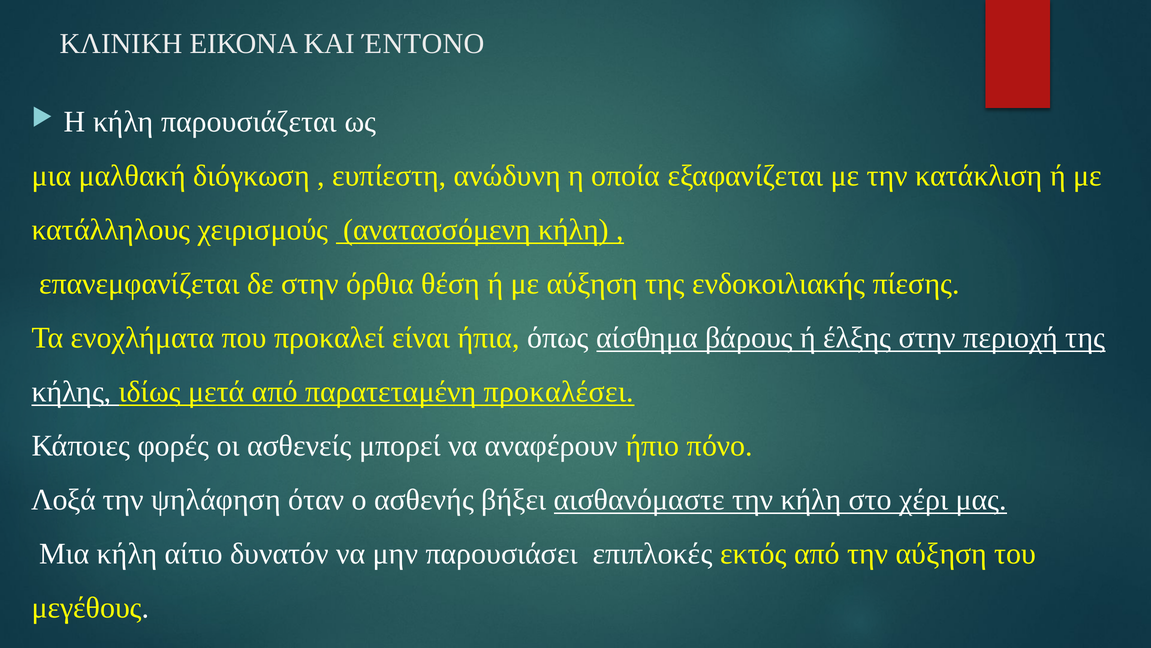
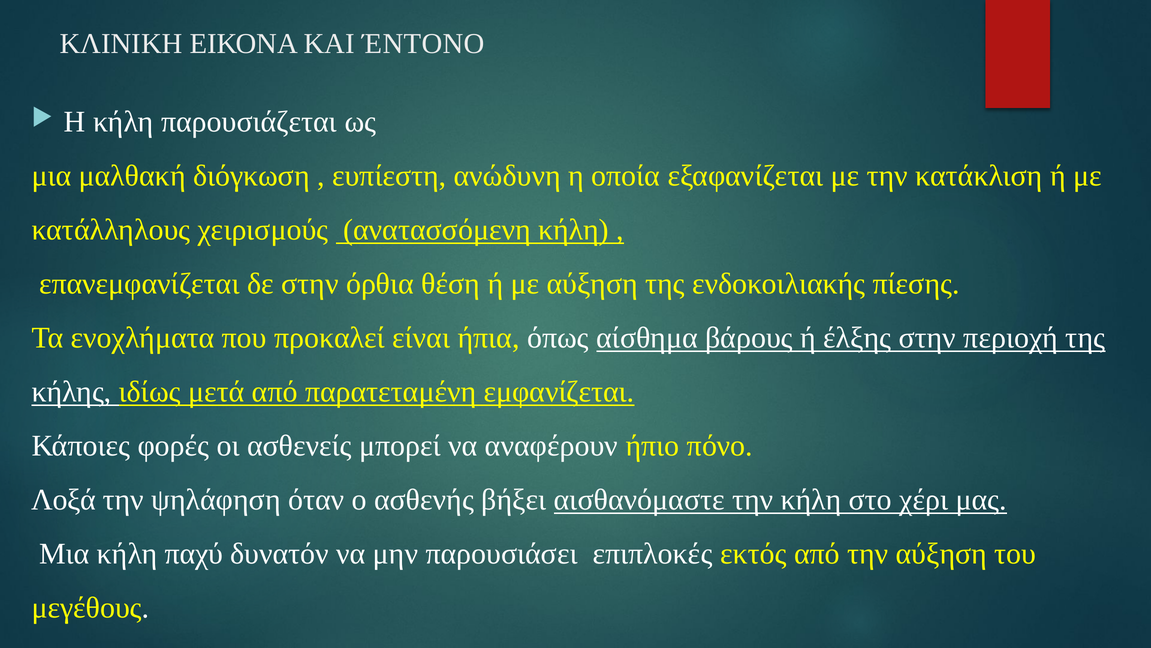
προκαλέσει: προκαλέσει -> εμφανίζεται
αίτιο: αίτιο -> παχύ
